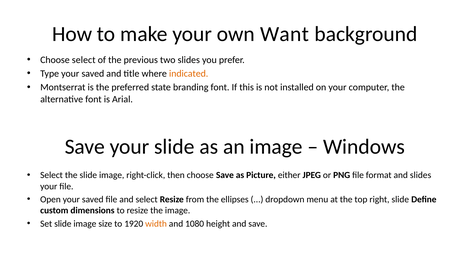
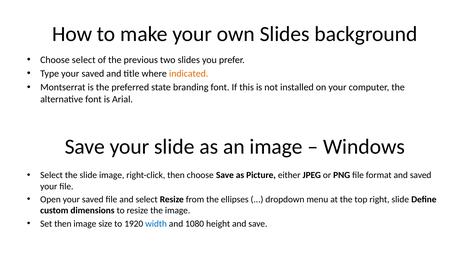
own Want: Want -> Slides
and slides: slides -> saved
Set slide: slide -> then
width colour: orange -> blue
